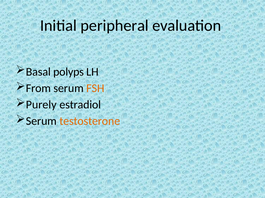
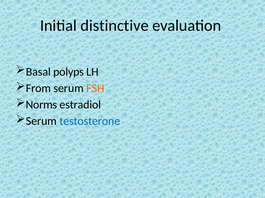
peripheral: peripheral -> distinctive
Purely: Purely -> Norms
testosterone colour: orange -> blue
